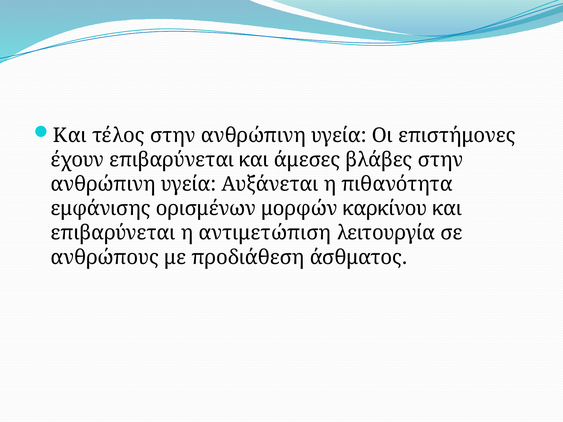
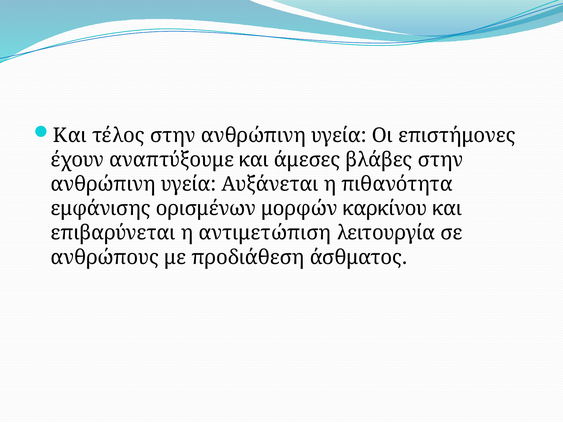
έχουν επιβαρύνεται: επιβαρύνεται -> αναπτύξουμε
